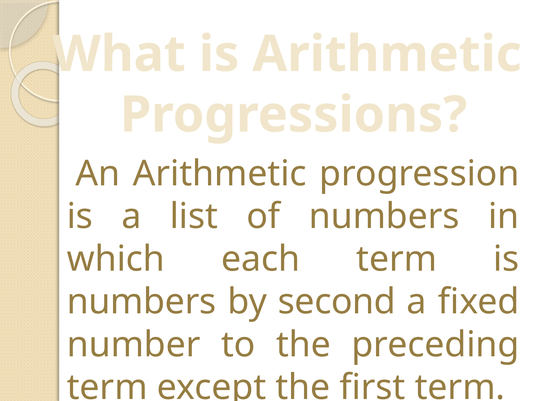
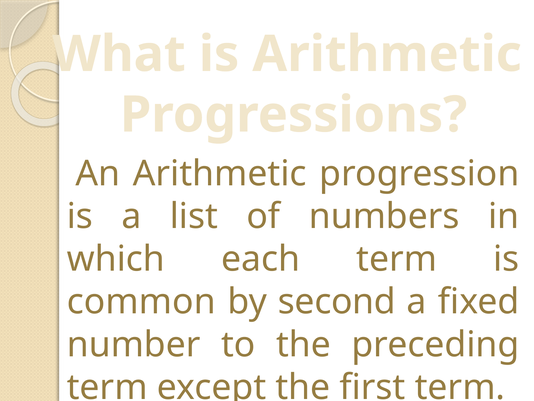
numbers at (142, 302): numbers -> common
